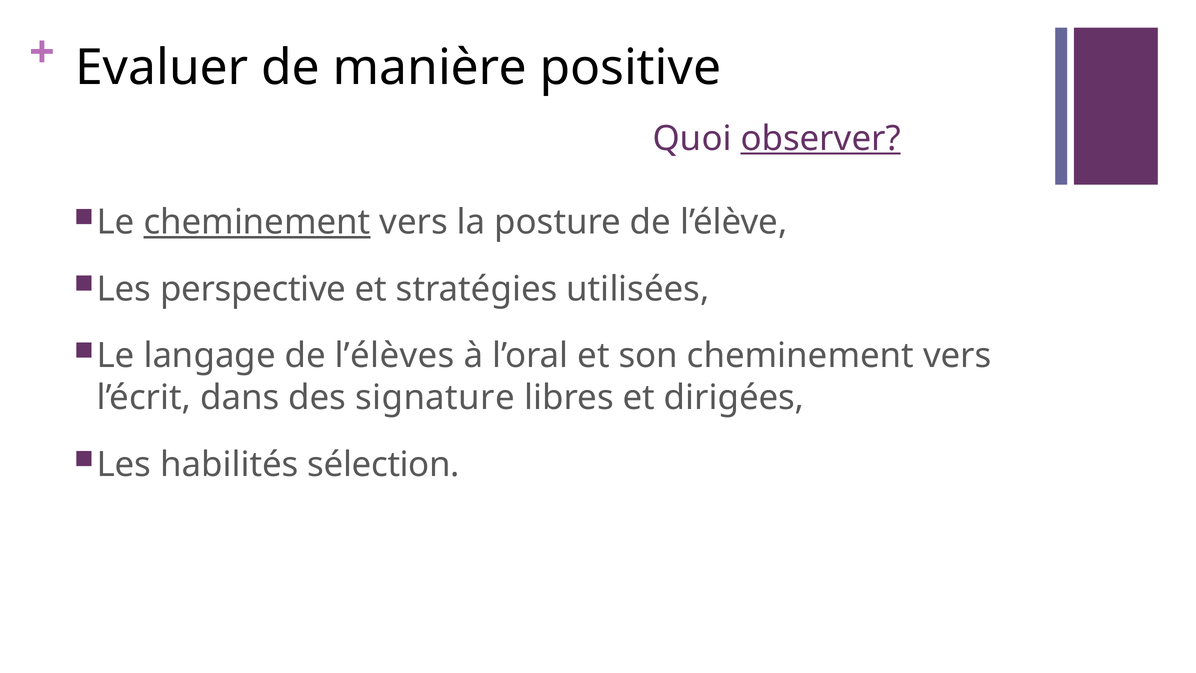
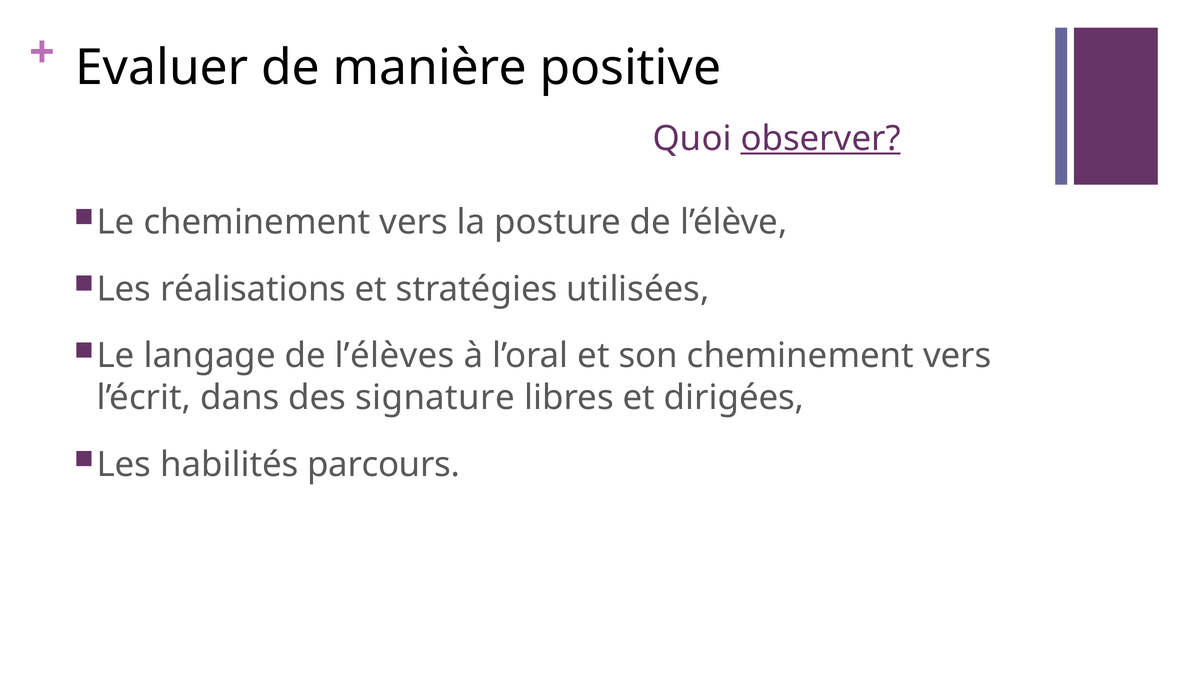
cheminement at (257, 222) underline: present -> none
perspective: perspective -> réalisations
sélection: sélection -> parcours
